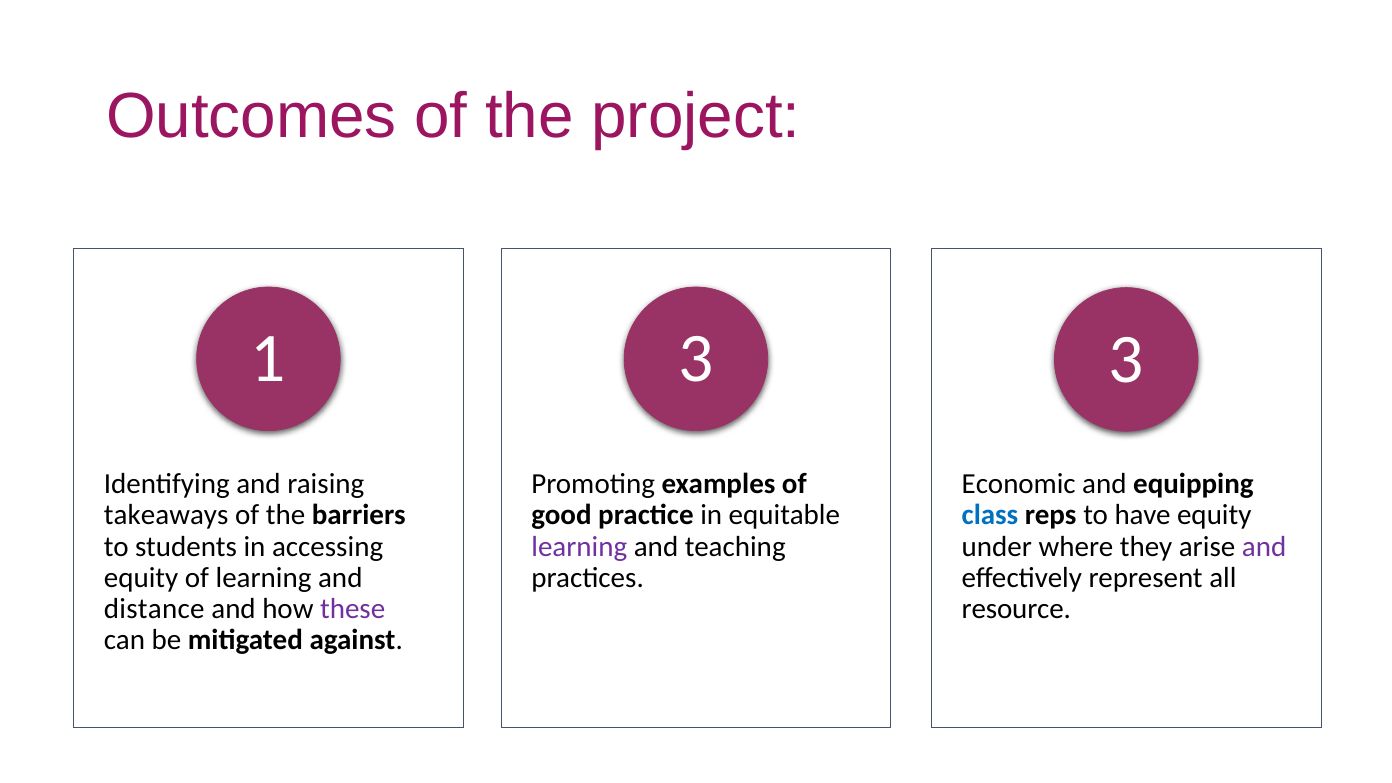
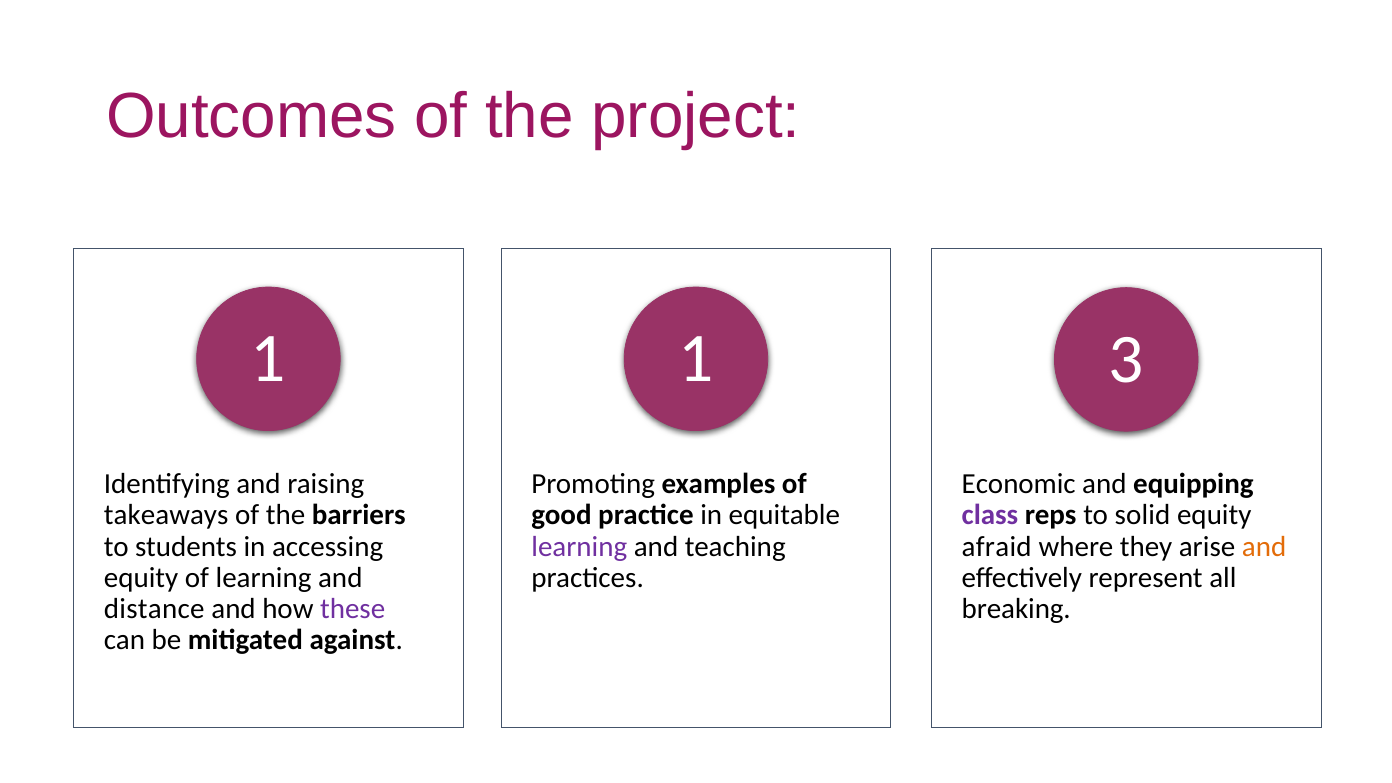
1 3: 3 -> 1
class colour: blue -> purple
have: have -> solid
under: under -> afraid
and at (1264, 546) colour: purple -> orange
resource: resource -> breaking
